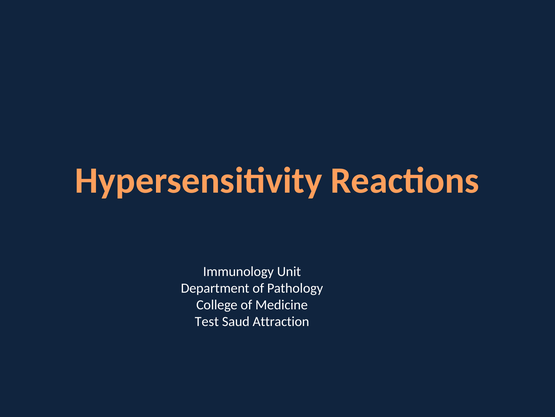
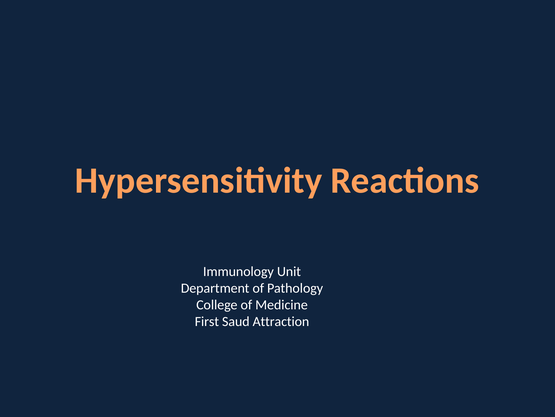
Test: Test -> First
